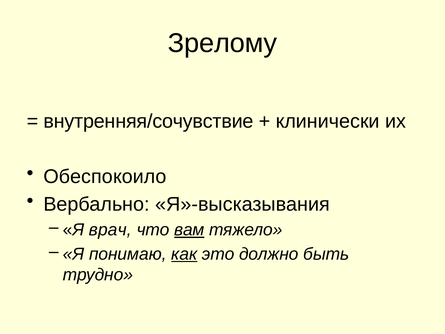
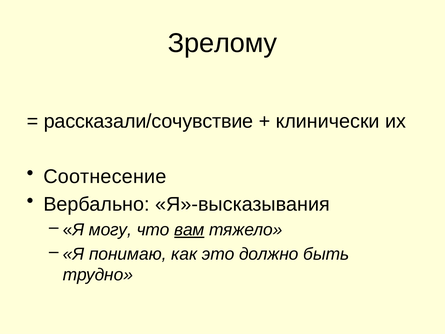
внутренняя/сочувствие: внутренняя/сочувствие -> рассказали/сочувствие
Обеспокоило: Обеспокоило -> Соотнесение
врач: врач -> могу
как underline: present -> none
